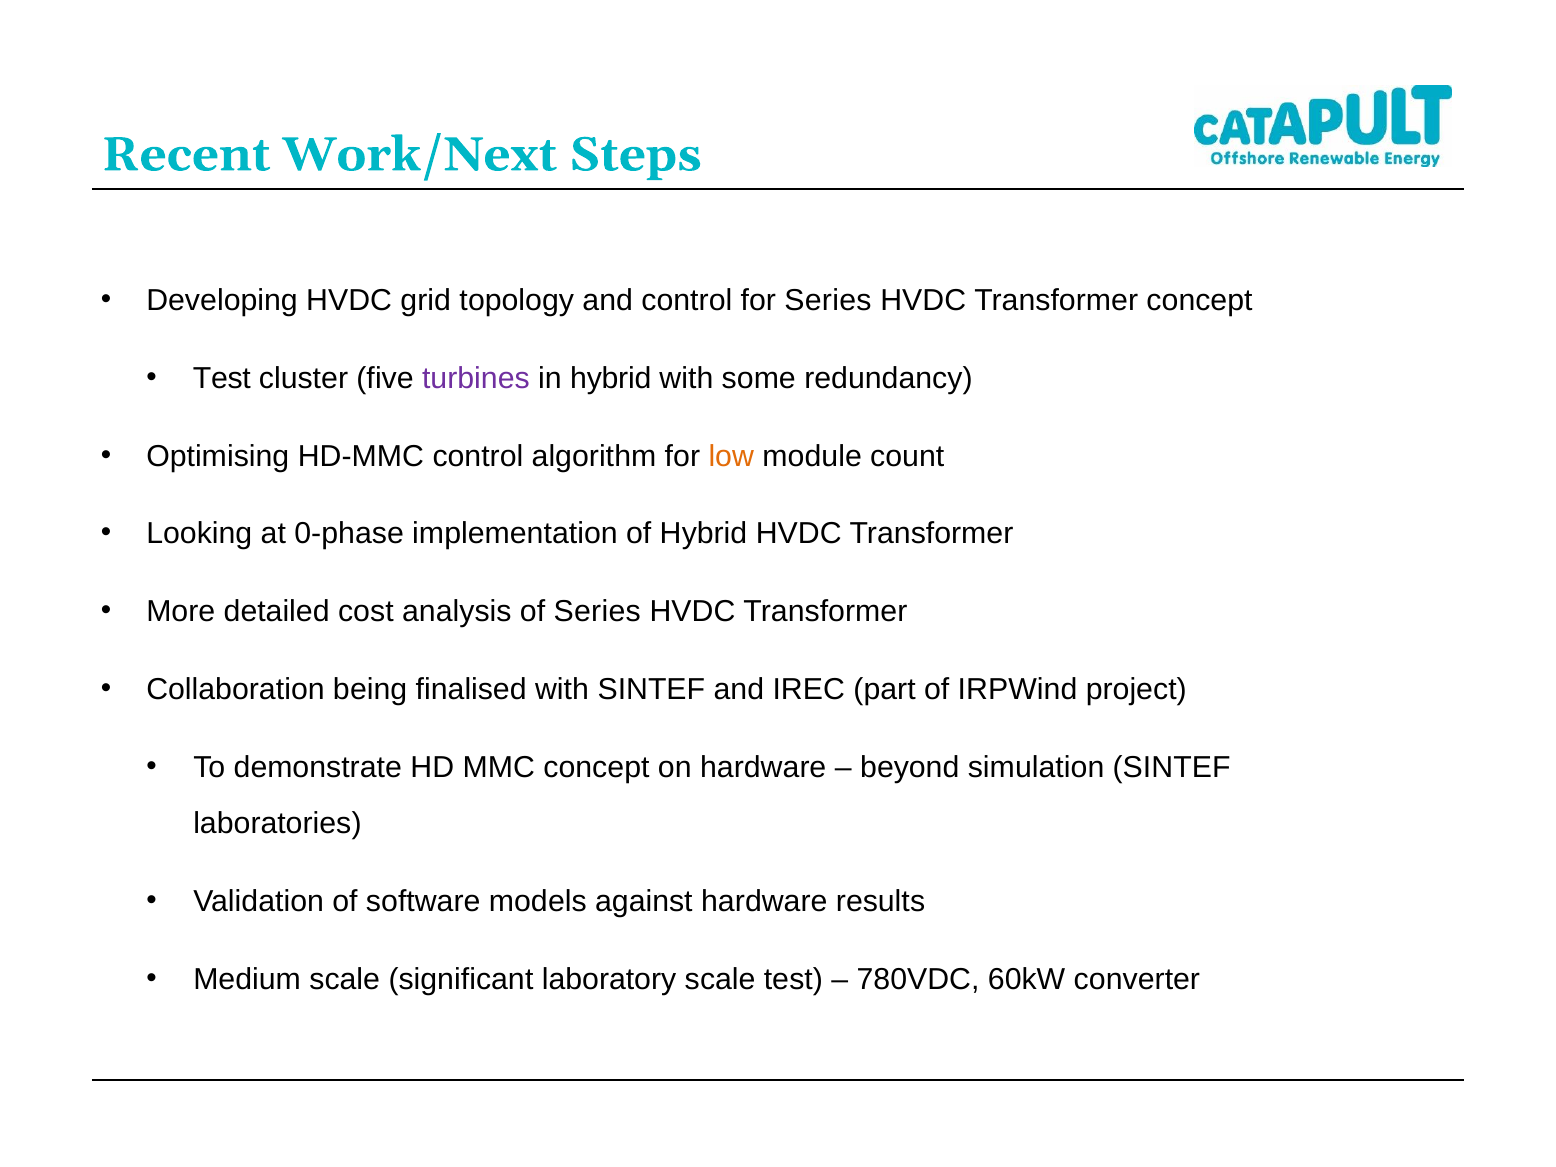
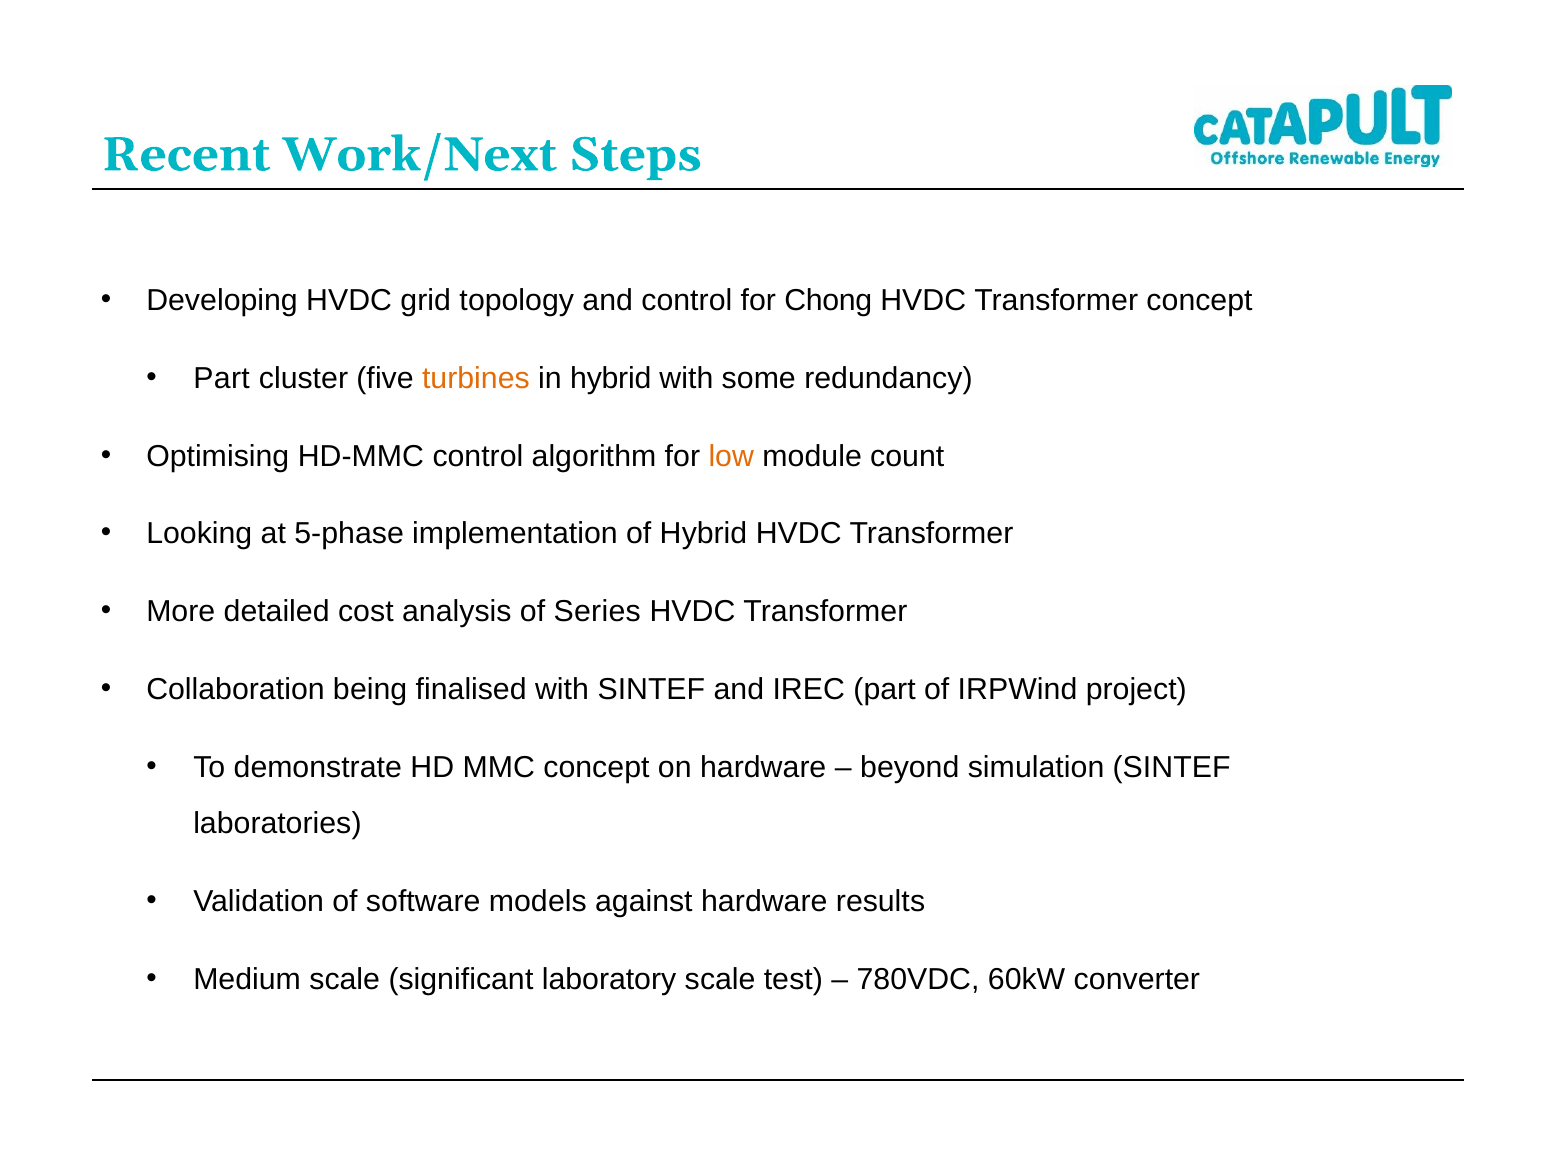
for Series: Series -> Chong
Test at (222, 378): Test -> Part
turbines colour: purple -> orange
0-phase: 0-phase -> 5-phase
